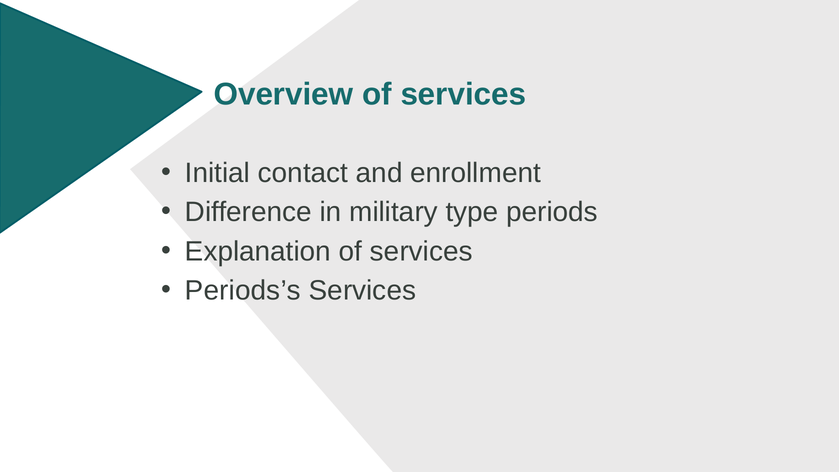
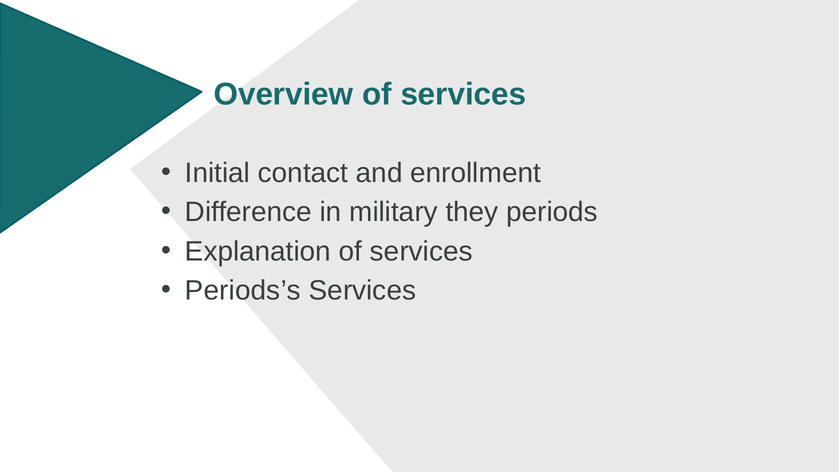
type: type -> they
